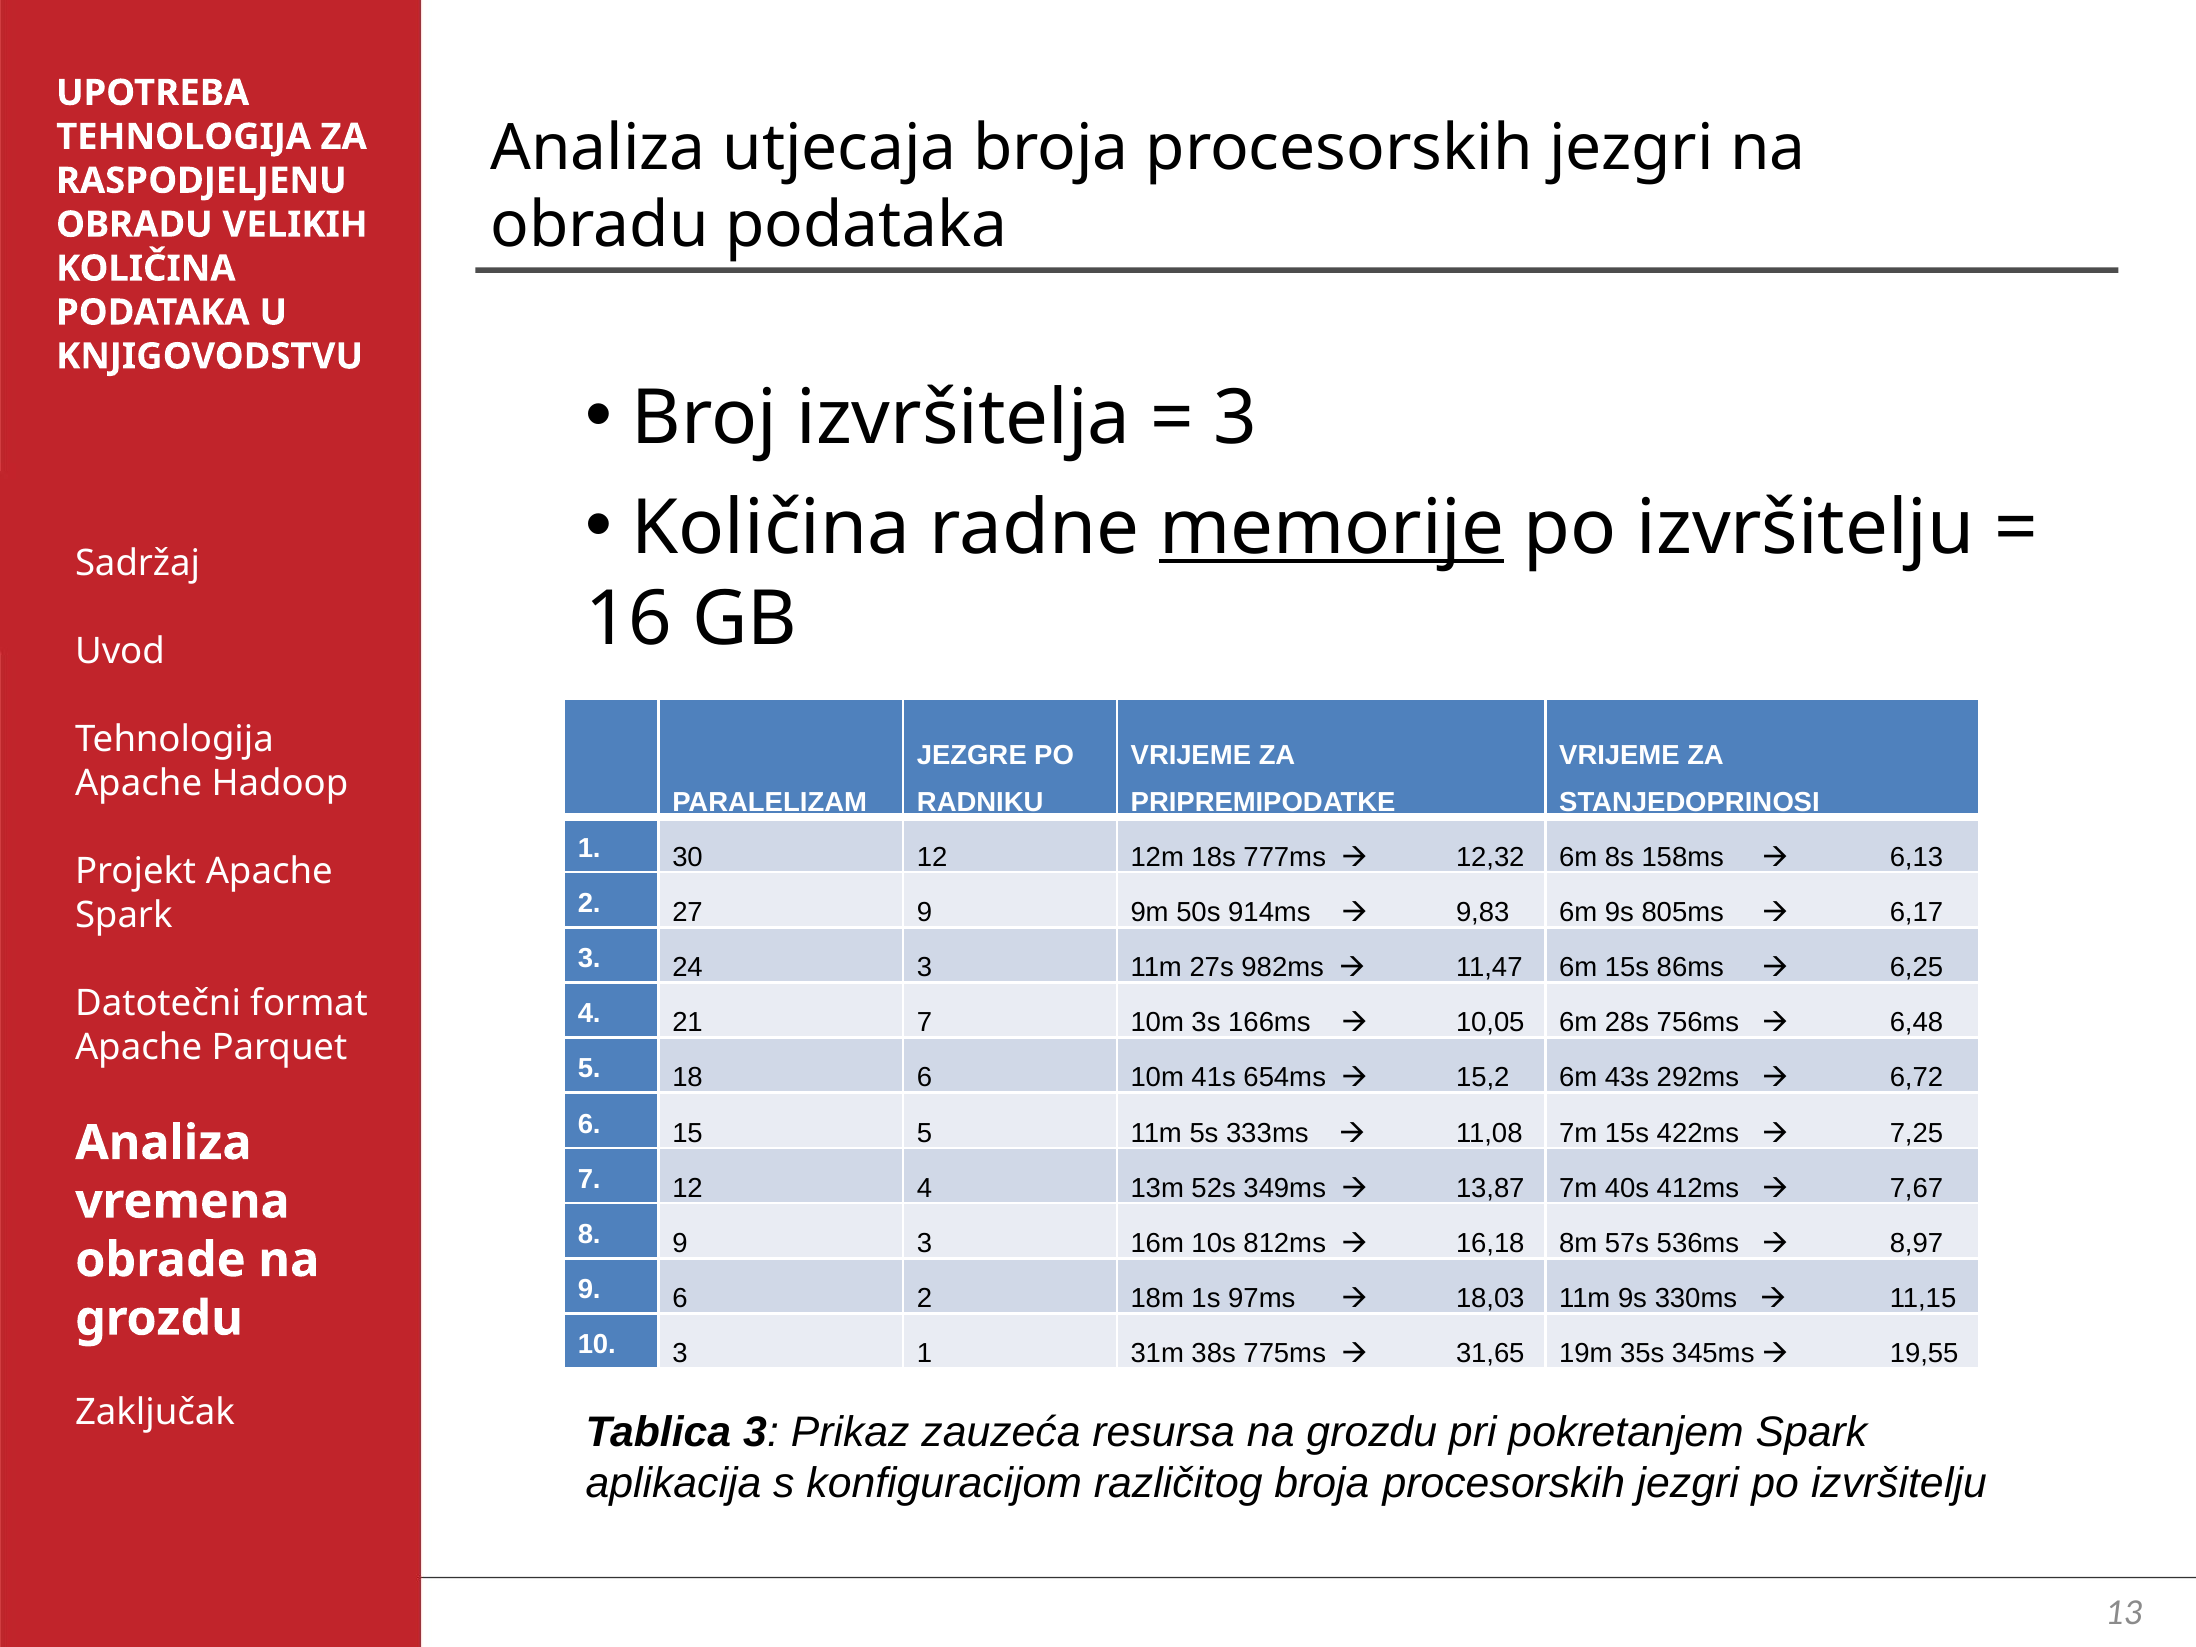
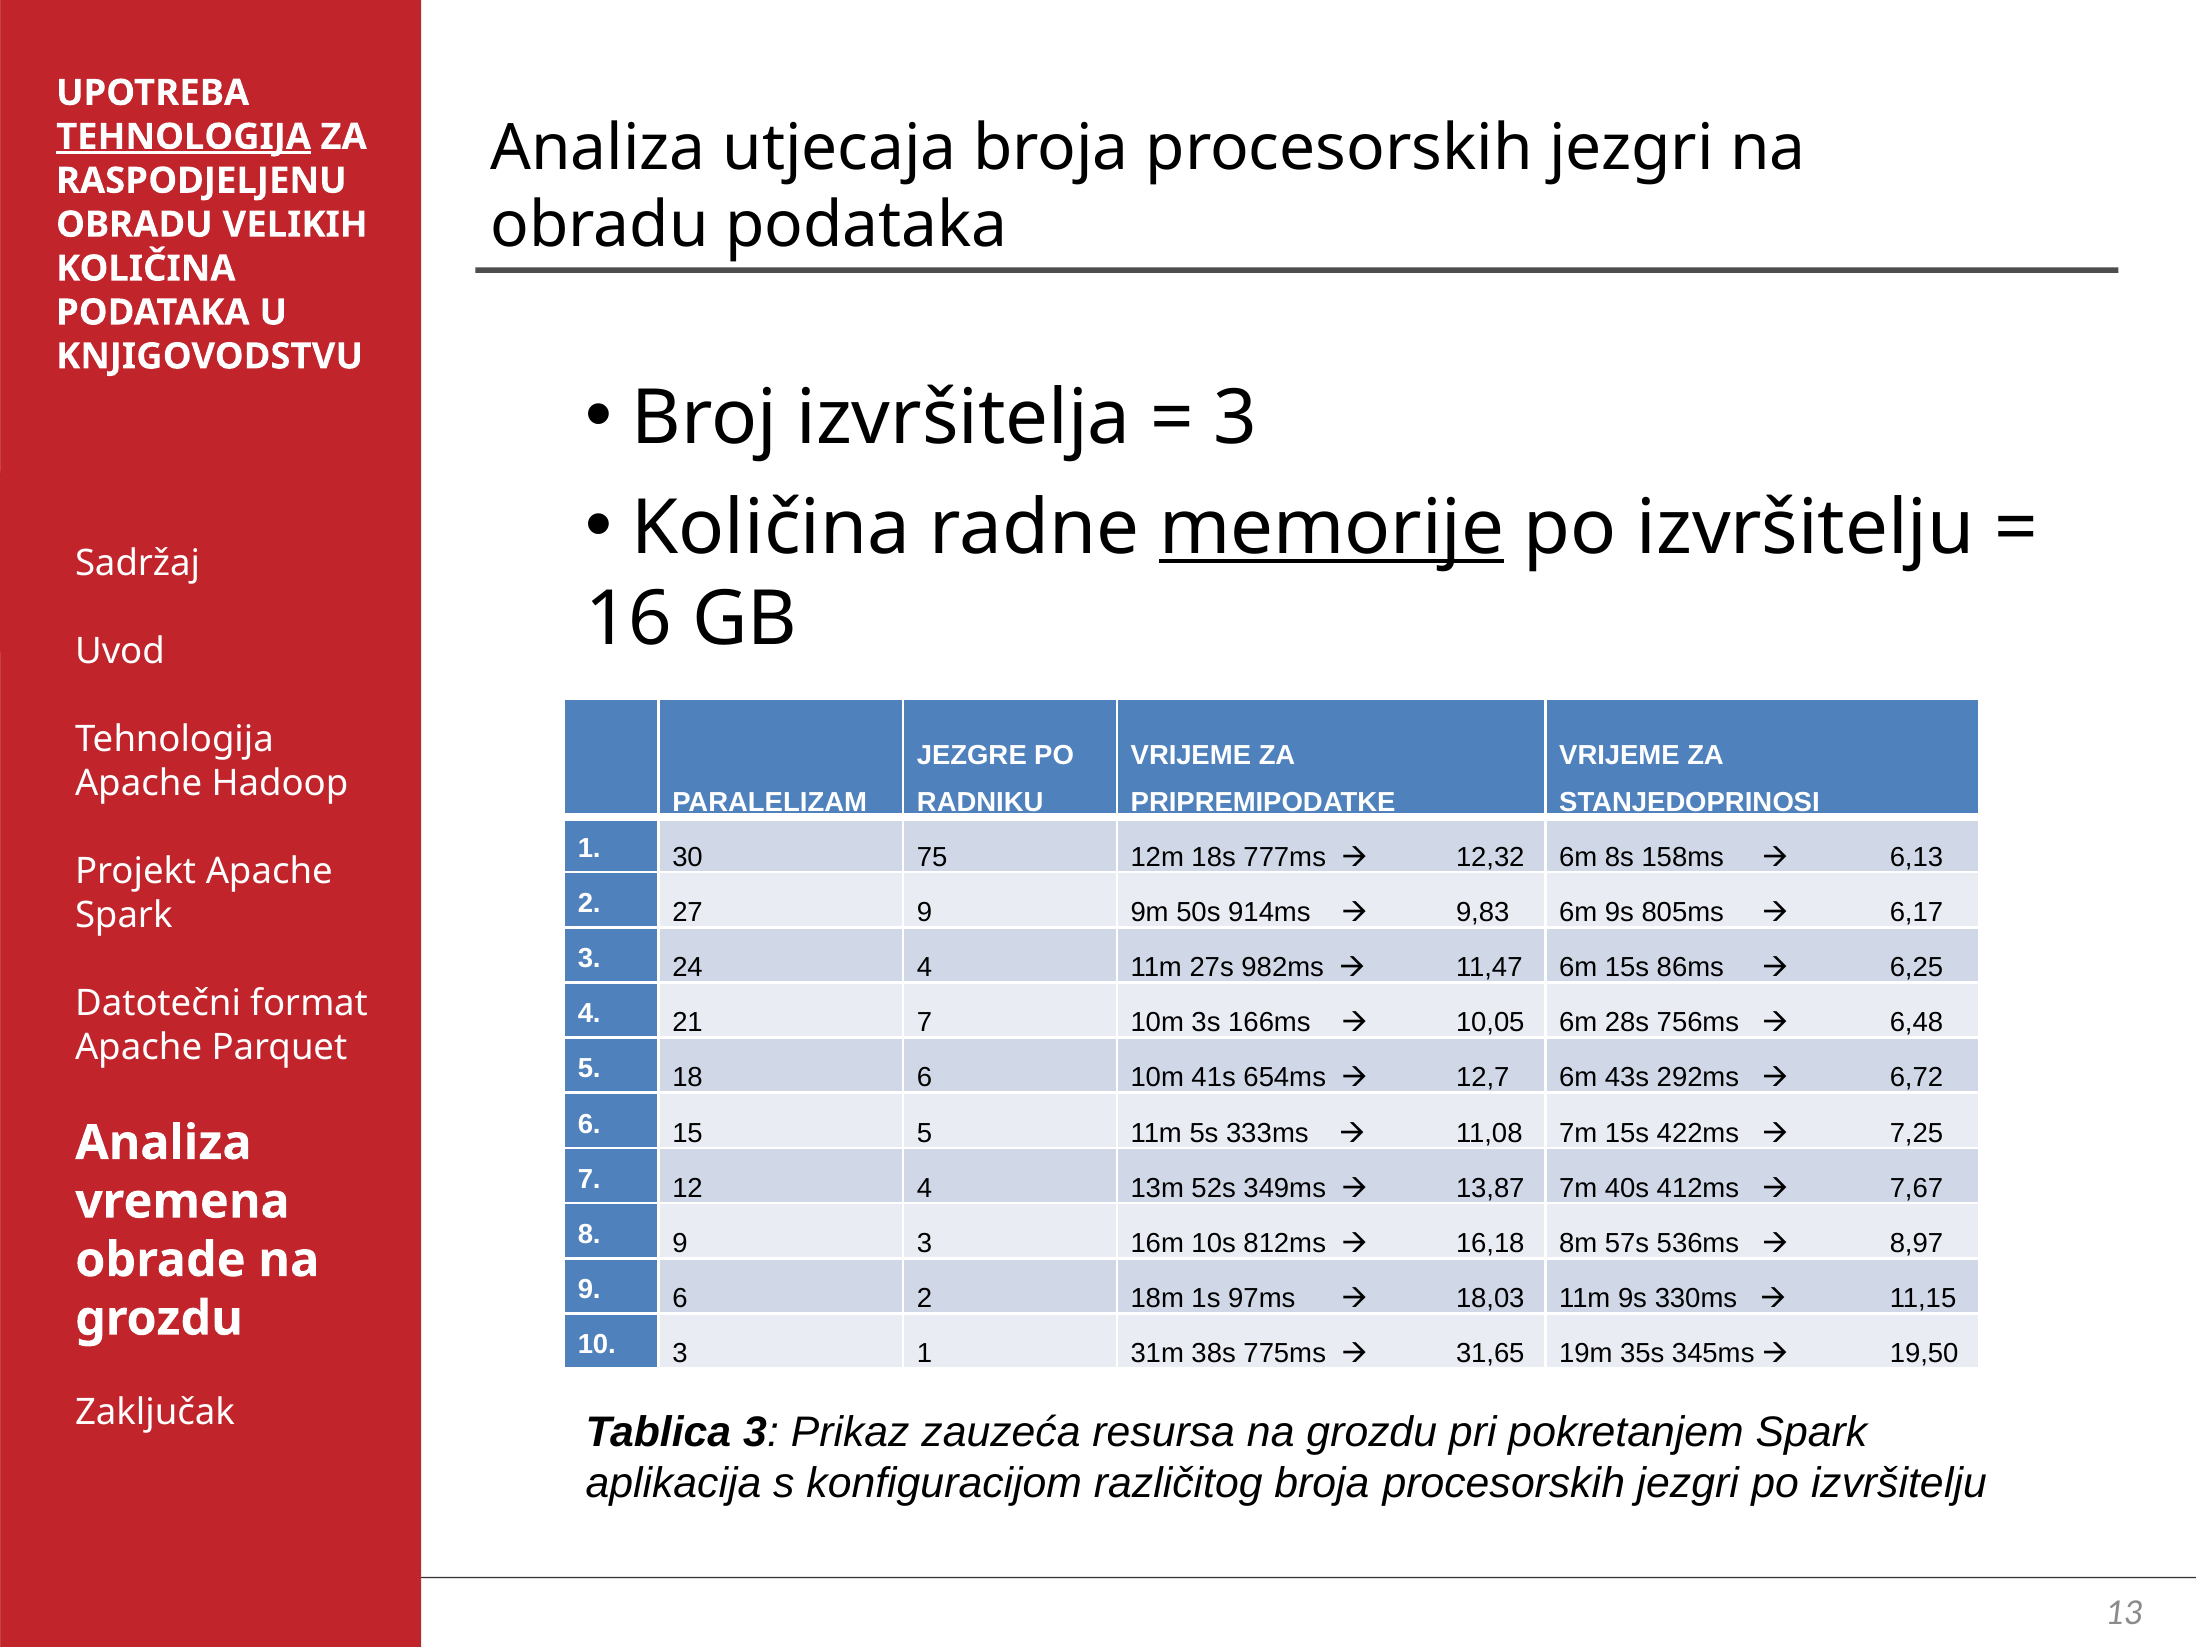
TEHNOLOGIJA at (184, 137) underline: none -> present
30 12: 12 -> 75
24 3: 3 -> 4
15,2: 15,2 -> 12,7
19,55: 19,55 -> 19,50
